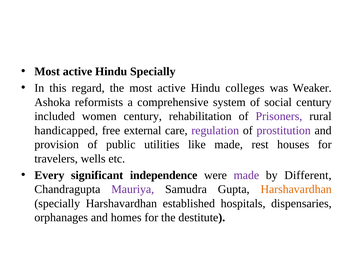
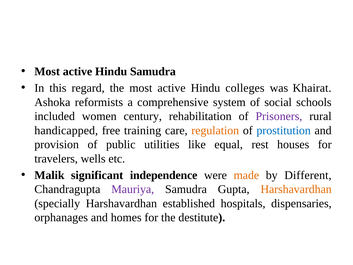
Hindu Specially: Specially -> Samudra
Weaker: Weaker -> Khairat
social century: century -> schools
external: external -> training
regulation colour: purple -> orange
prostitution colour: purple -> blue
like made: made -> equal
Every: Every -> Malik
made at (246, 175) colour: purple -> orange
